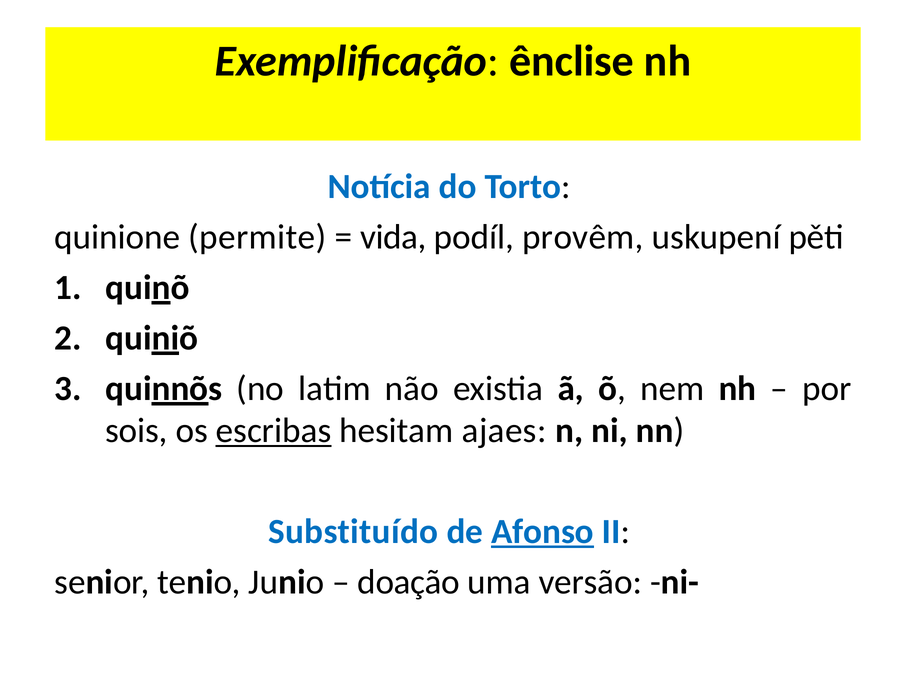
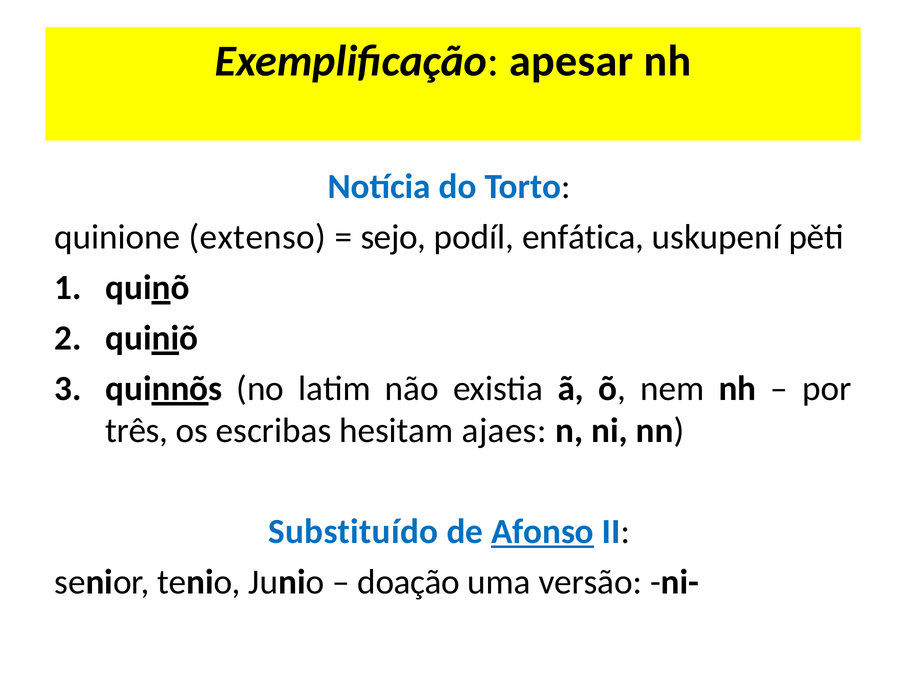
ênclise: ênclise -> apesar
permite: permite -> extenso
vida: vida -> sejo
provêm: provêm -> enfática
sois: sois -> três
escribas underline: present -> none
